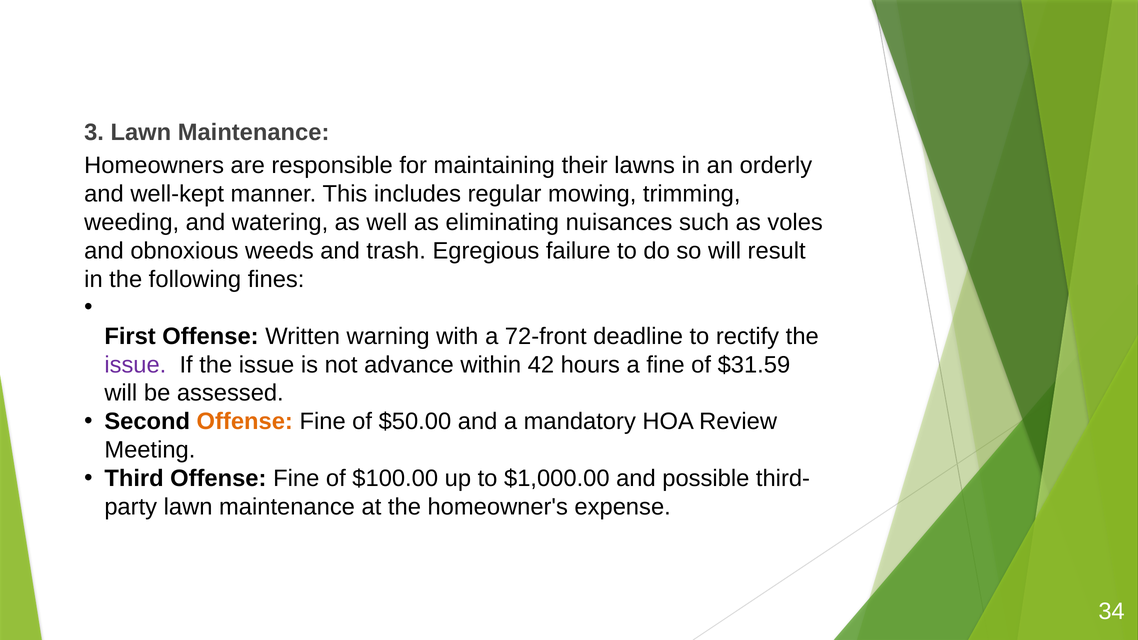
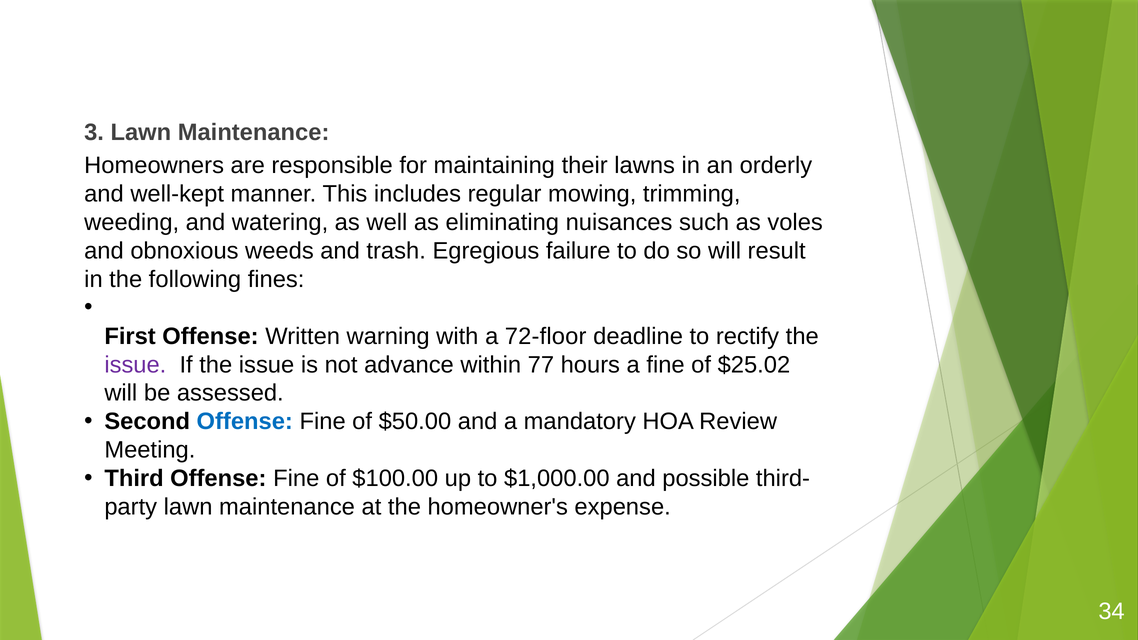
72-front: 72-front -> 72-floor
42: 42 -> 77
$31.59: $31.59 -> $25.02
Offense at (245, 422) colour: orange -> blue
